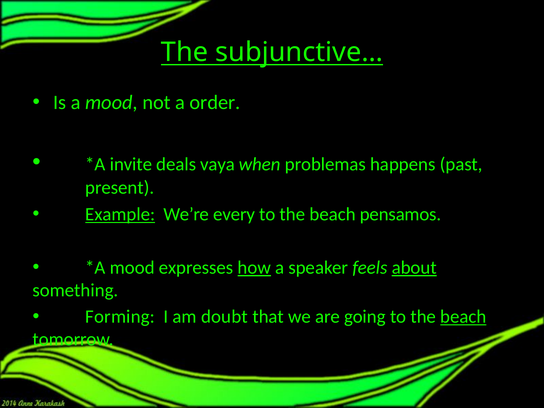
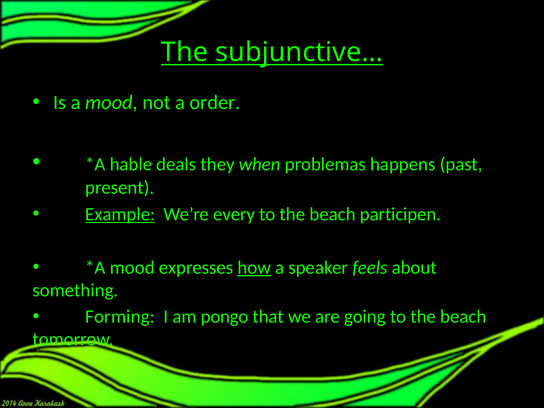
invite: invite -> hable
vaya: vaya -> they
pensamos: pensamos -> participen
about underline: present -> none
doubt: doubt -> pongo
beach at (463, 317) underline: present -> none
